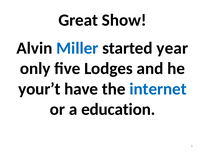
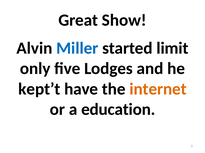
year: year -> limit
your’t: your’t -> kept’t
internet colour: blue -> orange
